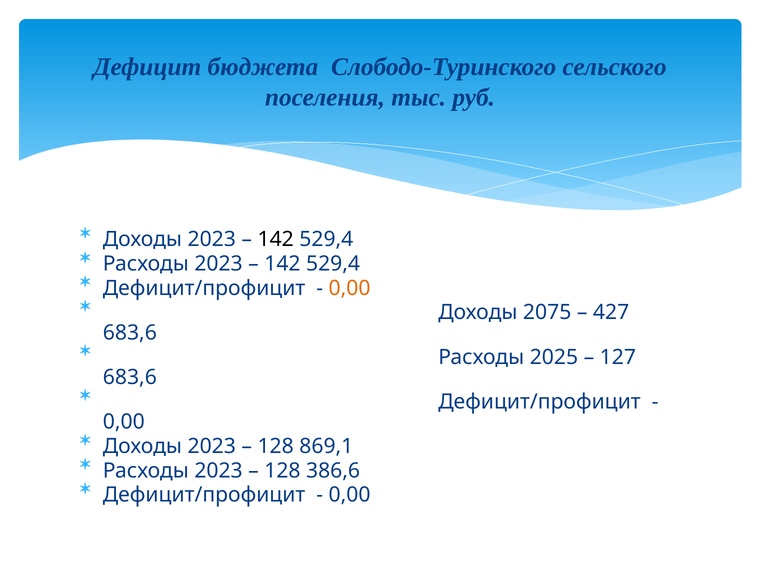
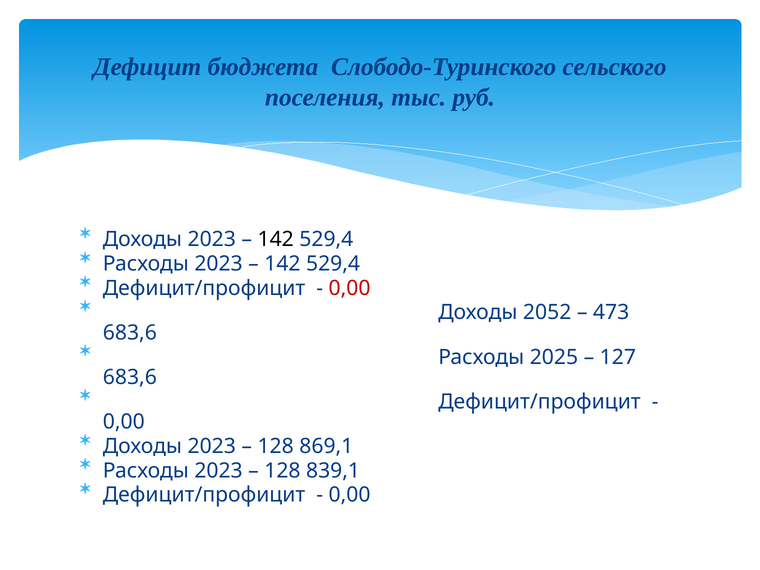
0,00 at (350, 288) colour: orange -> red
2075: 2075 -> 2052
427: 427 -> 473
386,6: 386,6 -> 839,1
